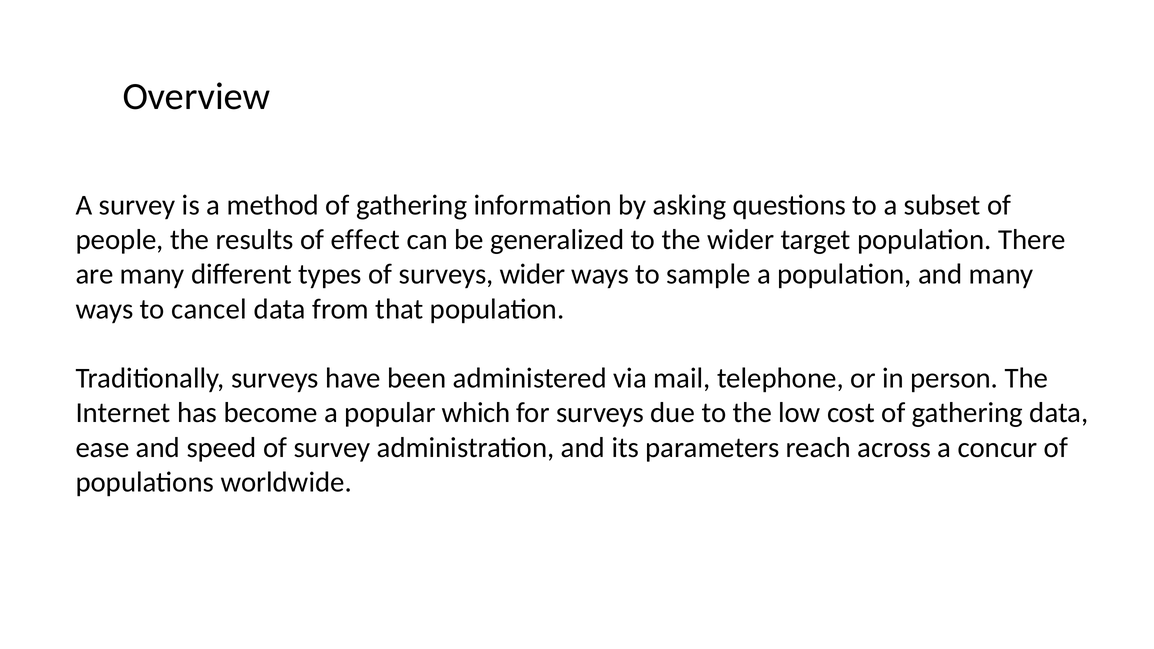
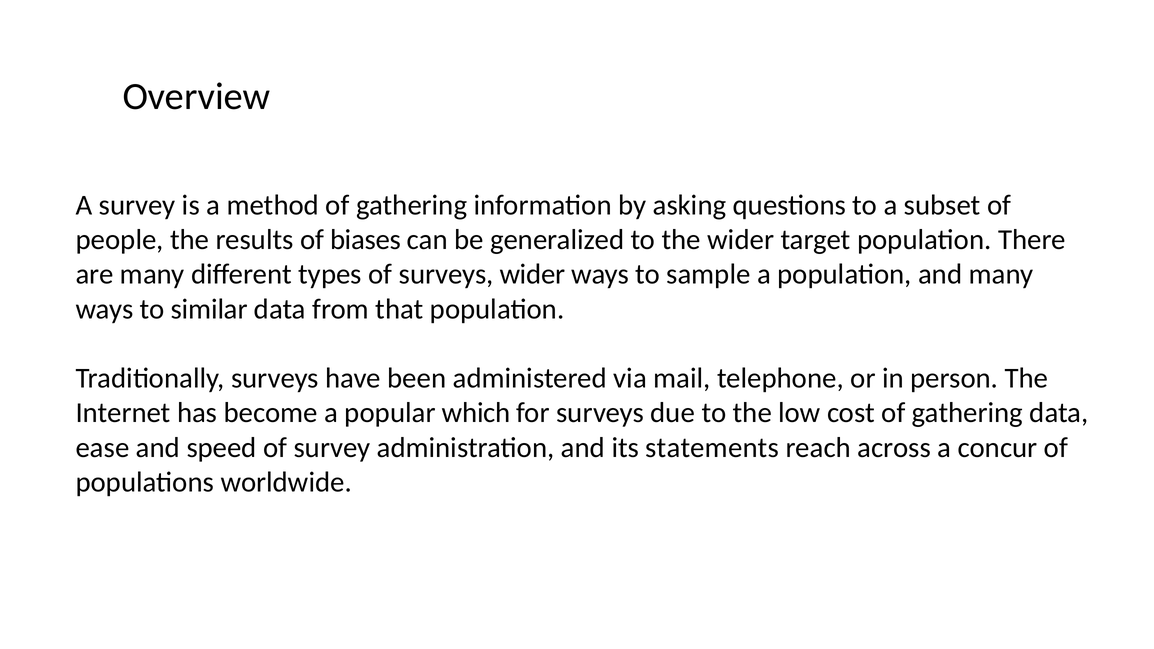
effect: effect -> biases
cancel: cancel -> similar
parameters: parameters -> statements
